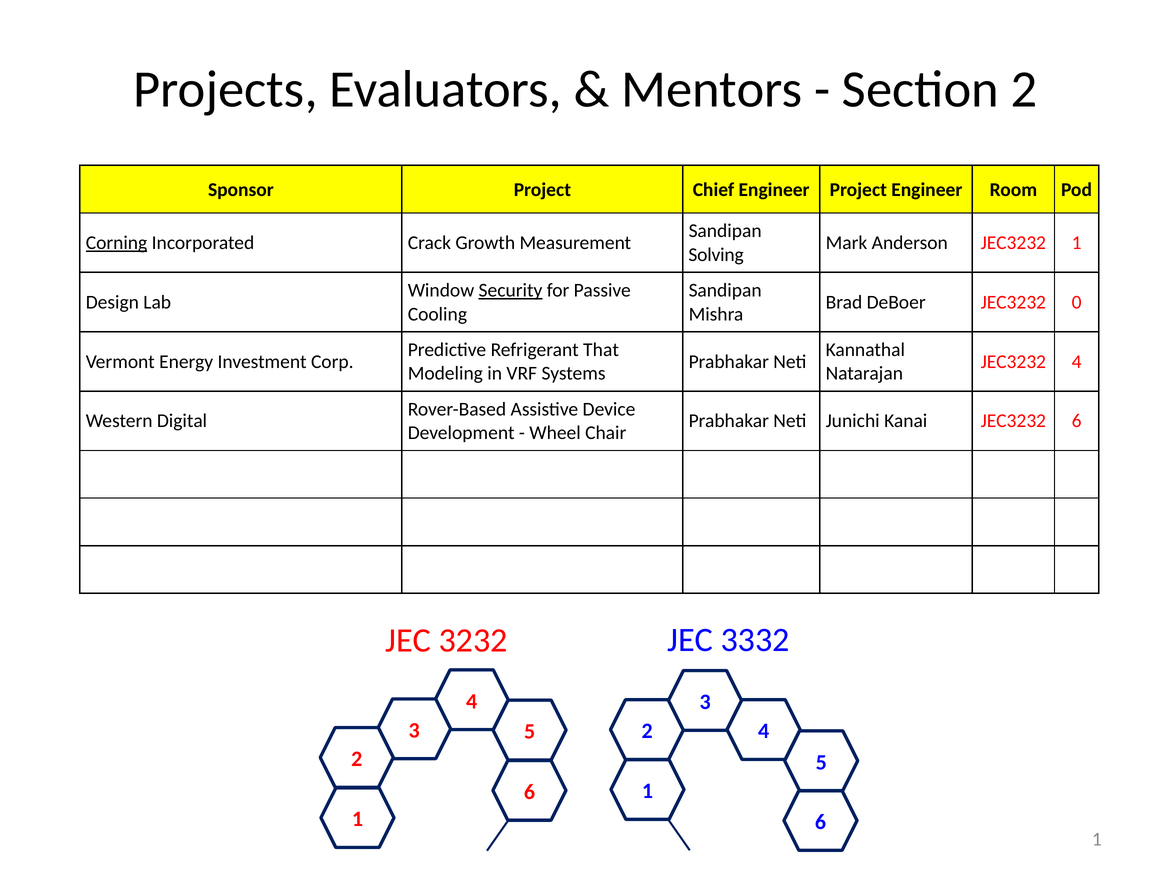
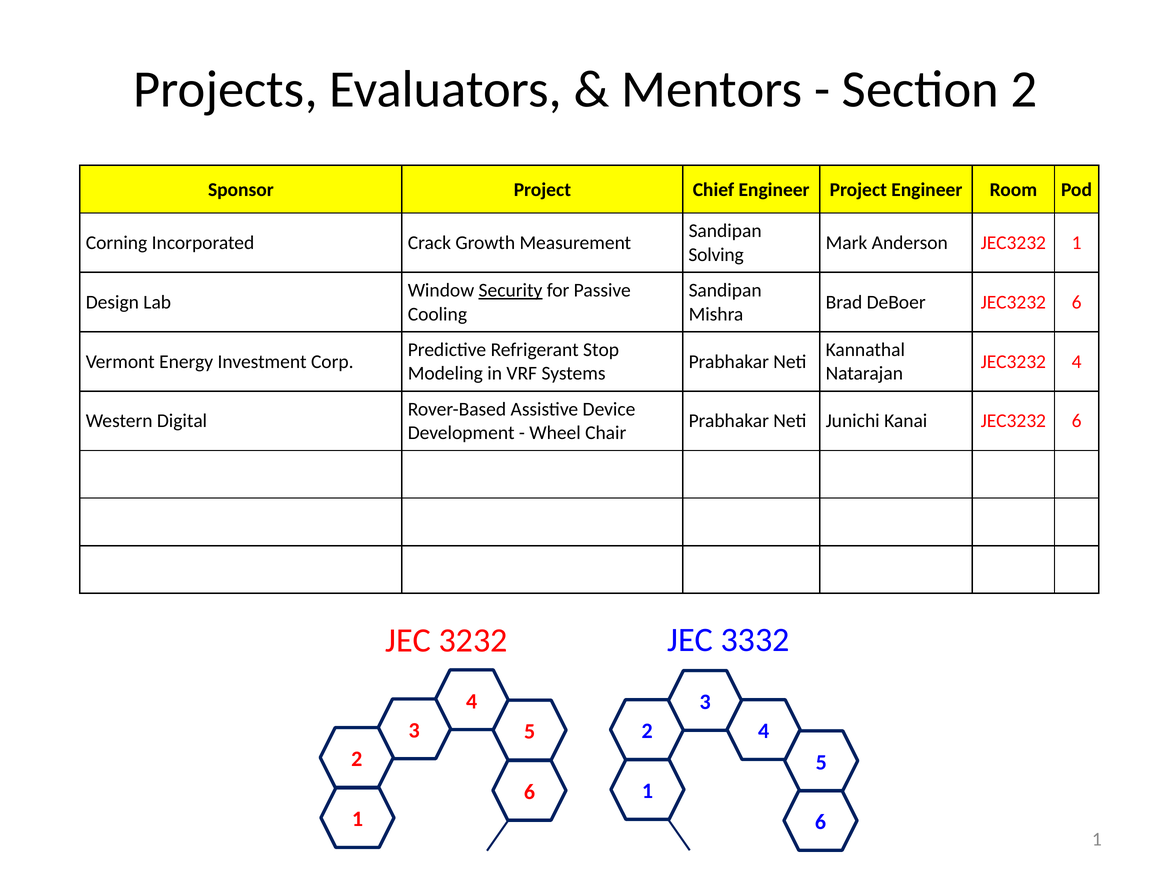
Corning underline: present -> none
DeBoer JEC3232 0: 0 -> 6
That: That -> Stop
